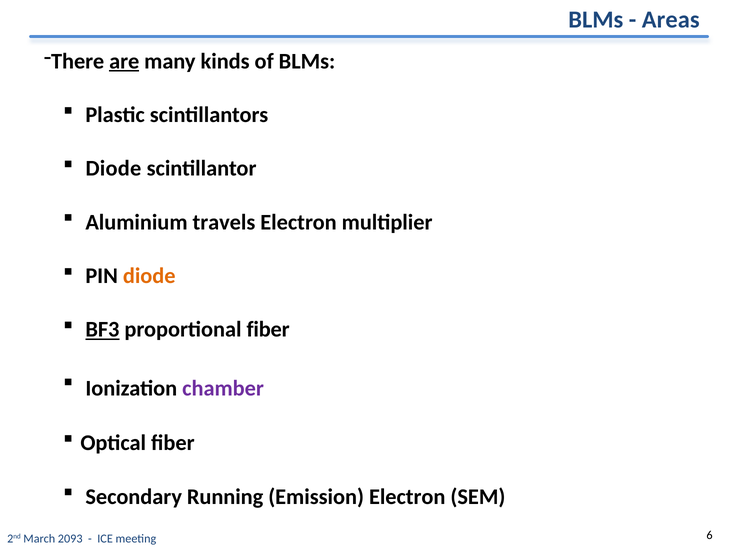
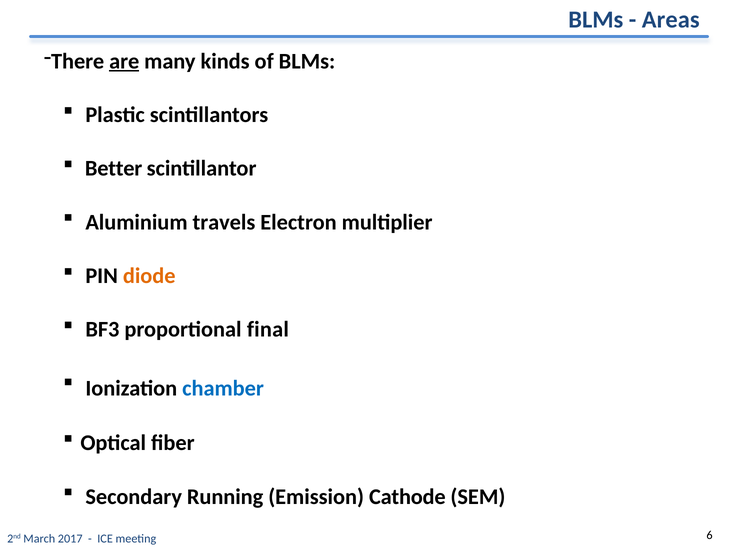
Diode at (113, 169): Diode -> Better
BF3 underline: present -> none
proportional fiber: fiber -> final
chamber colour: purple -> blue
Emission Electron: Electron -> Cathode
2093: 2093 -> 2017
